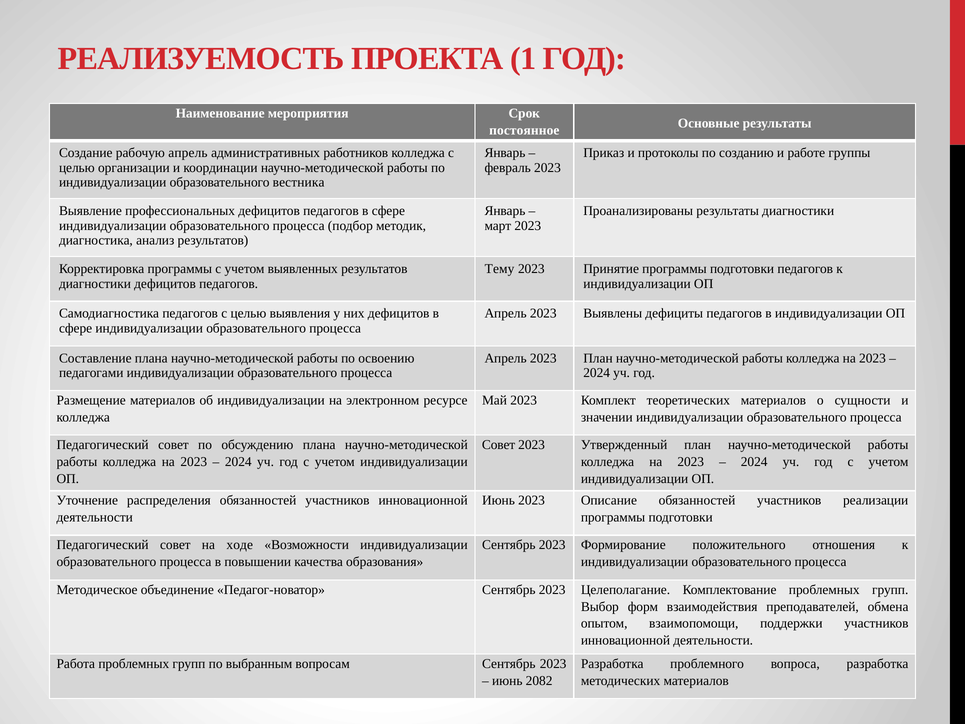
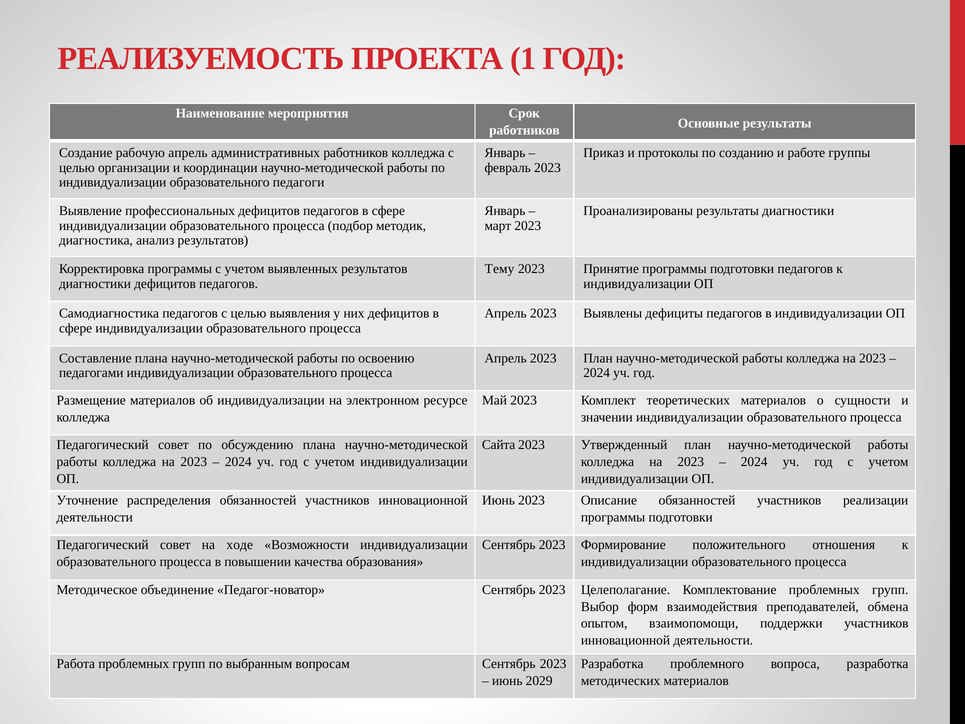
постоянное at (524, 130): постоянное -> работников
вестника: вестника -> педагоги
Совет at (499, 445): Совет -> Сайта
2082: 2082 -> 2029
